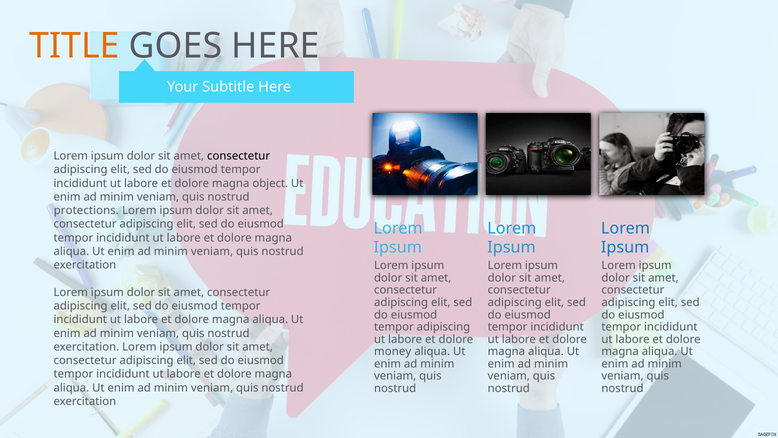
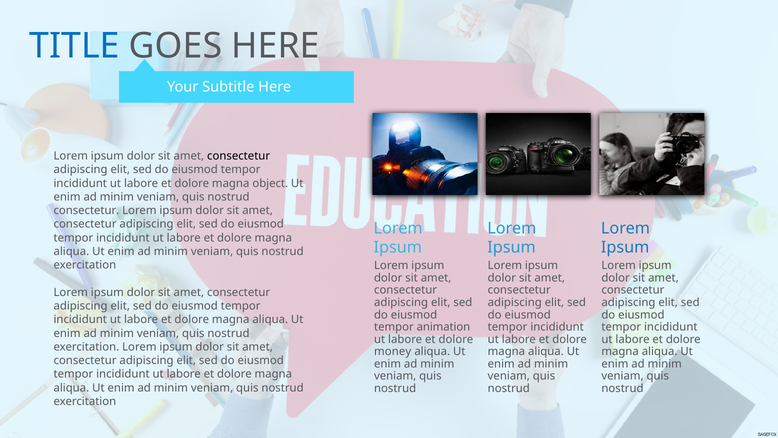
TITLE colour: orange -> blue
protections at (86, 210): protections -> consectetur
tempor adipiscing: adipiscing -> animation
